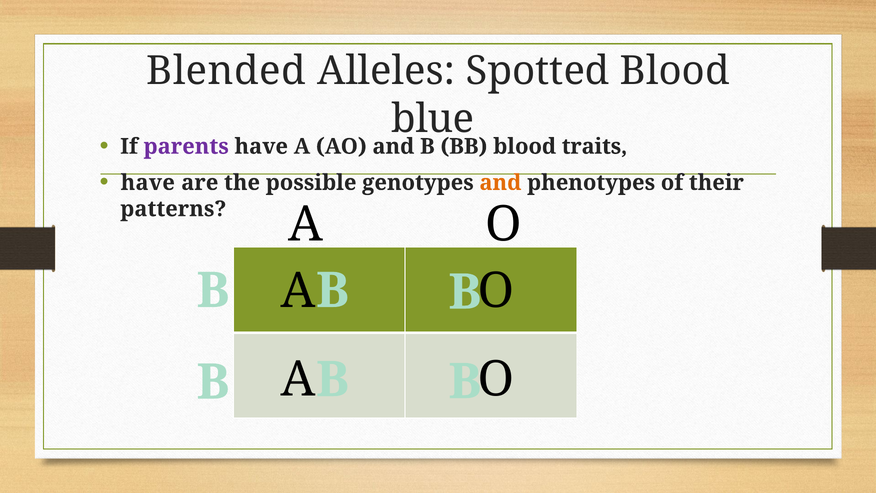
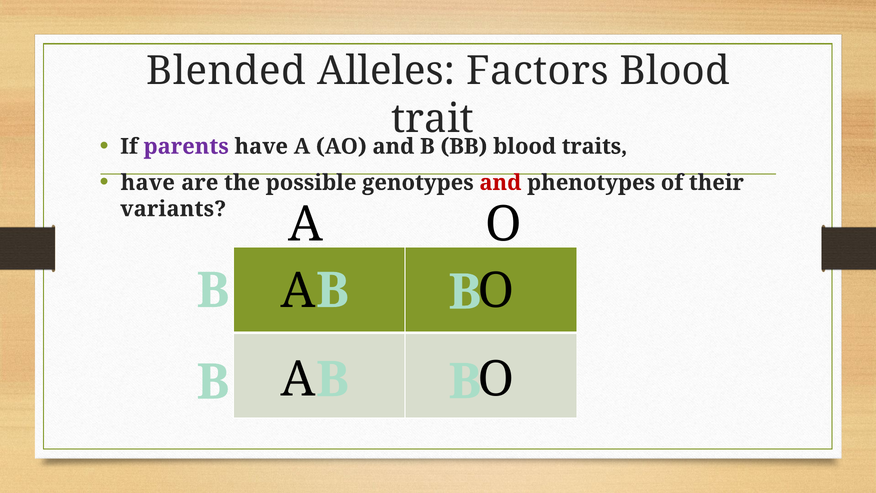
Spotted: Spotted -> Factors
blue: blue -> trait
and at (500, 183) colour: orange -> red
patterns: patterns -> variants
